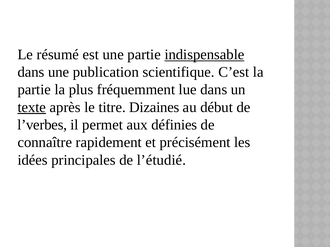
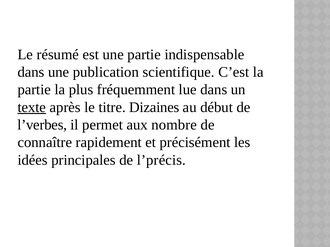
indispensable underline: present -> none
définies: définies -> nombre
l’étudié: l’étudié -> l’précis
